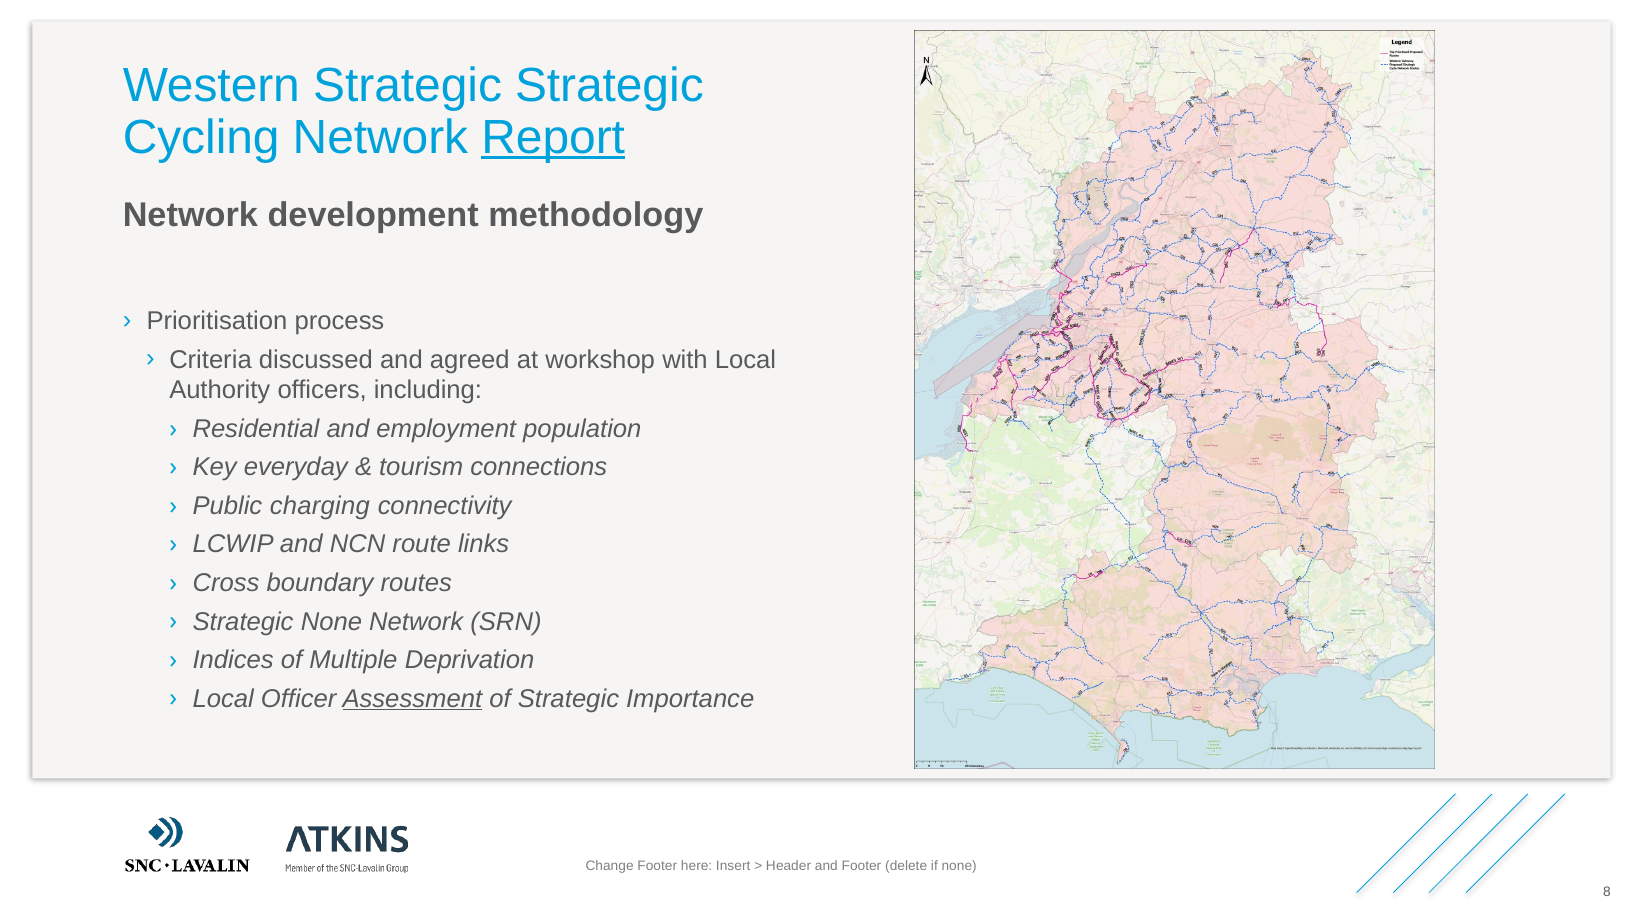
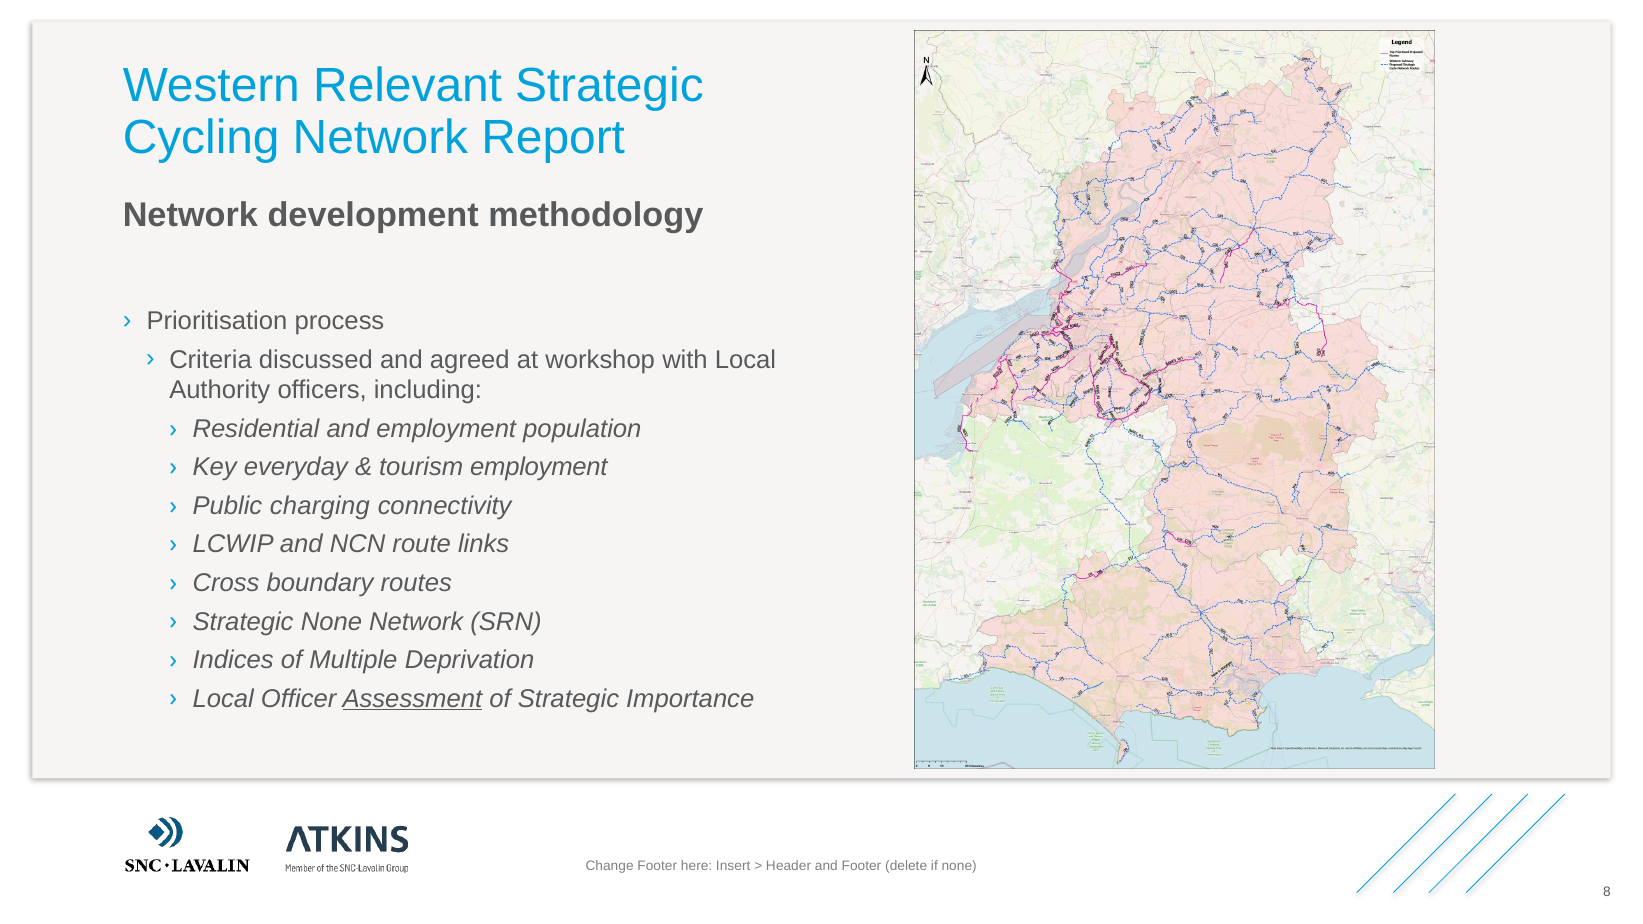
Western Strategic: Strategic -> Relevant
Report underline: present -> none
tourism connections: connections -> employment
